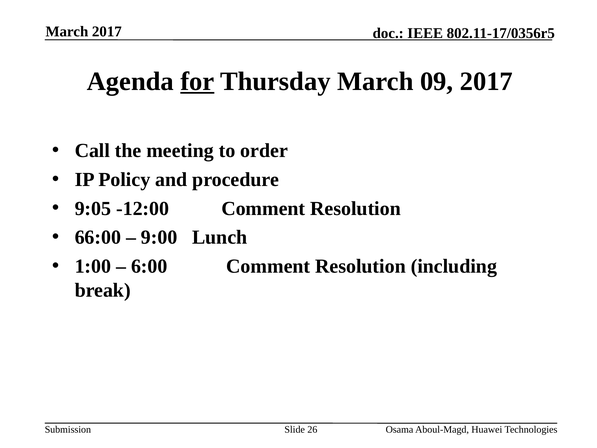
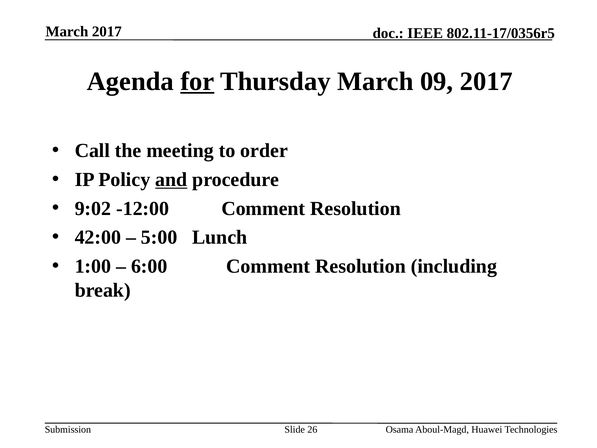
and underline: none -> present
9:05: 9:05 -> 9:02
66:00: 66:00 -> 42:00
9:00: 9:00 -> 5:00
